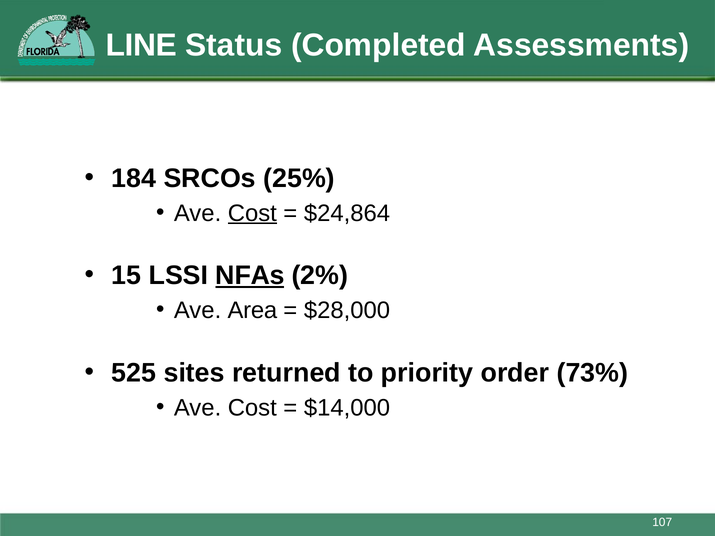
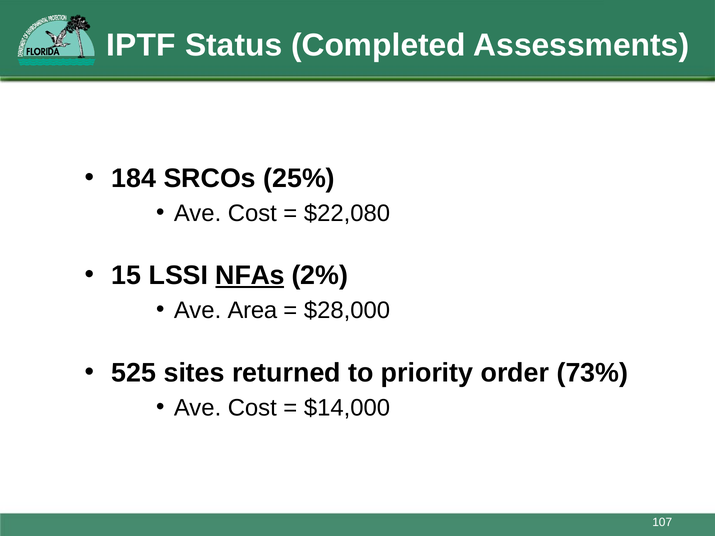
LINE: LINE -> IPTF
Cost at (252, 213) underline: present -> none
$24,864: $24,864 -> $22,080
